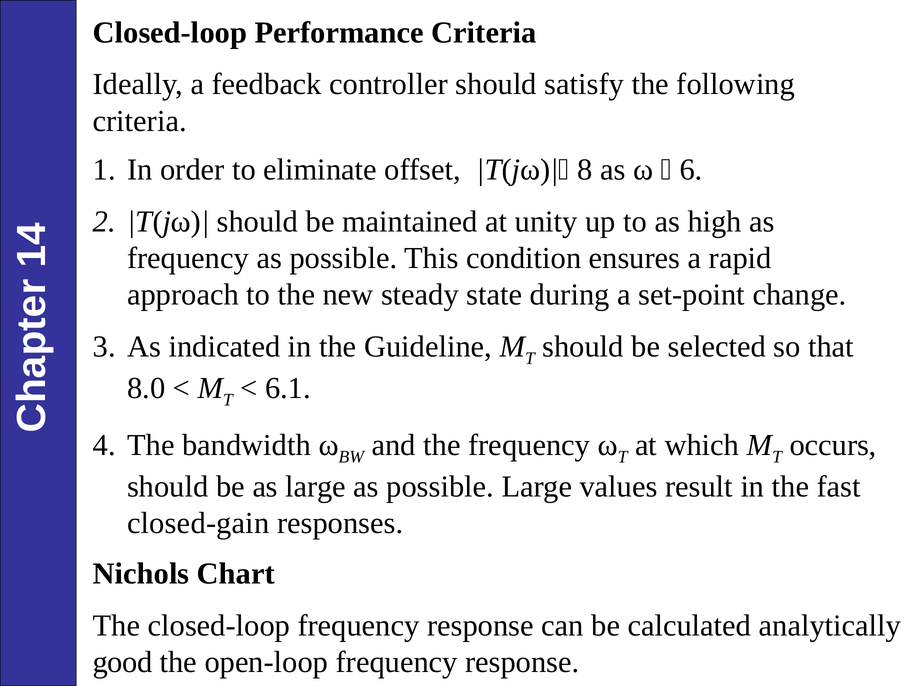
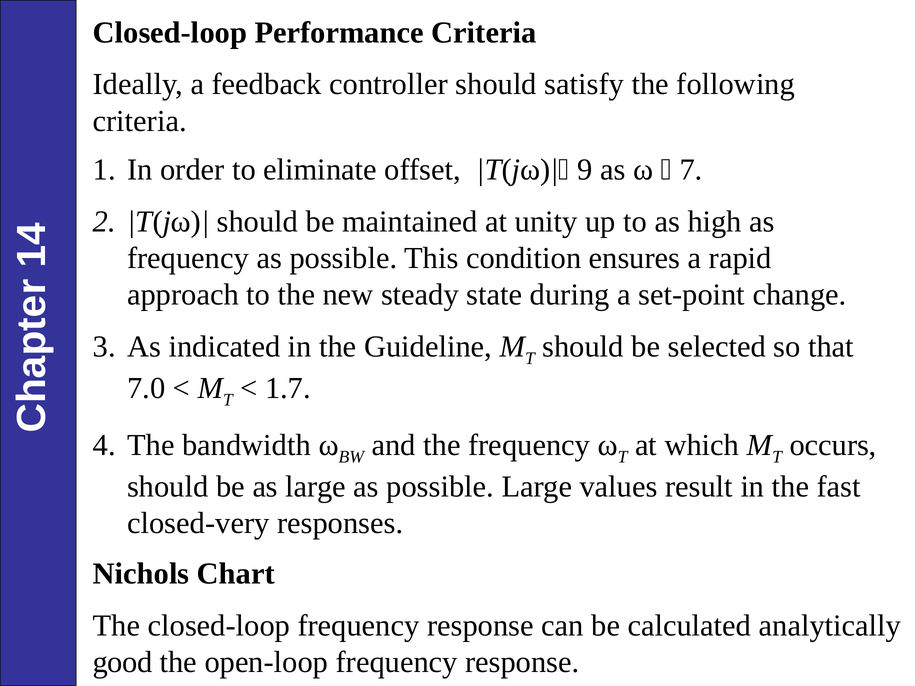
8: 8 -> 9
6: 6 -> 7
8.0: 8.0 -> 7.0
6.1: 6.1 -> 1.7
closed-gain: closed-gain -> closed-very
